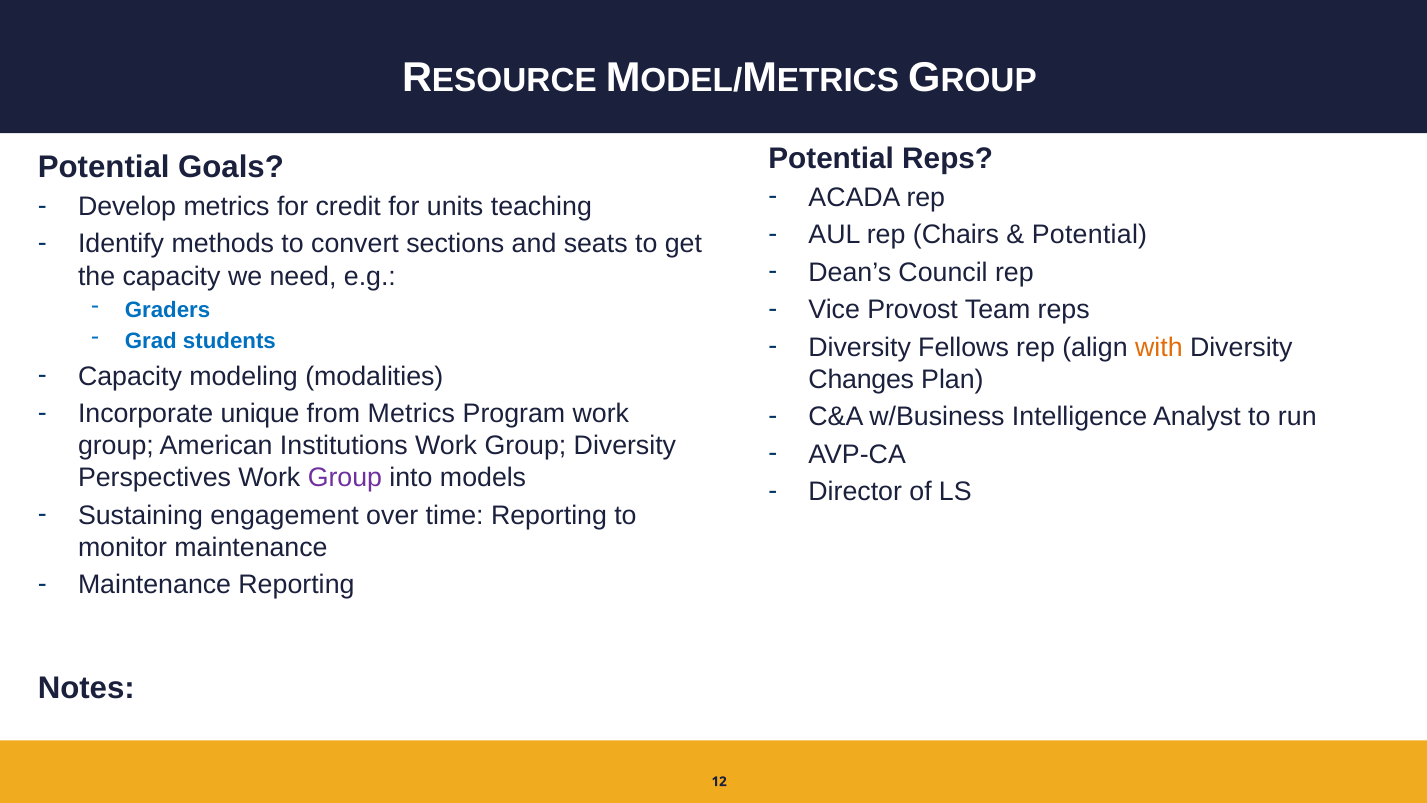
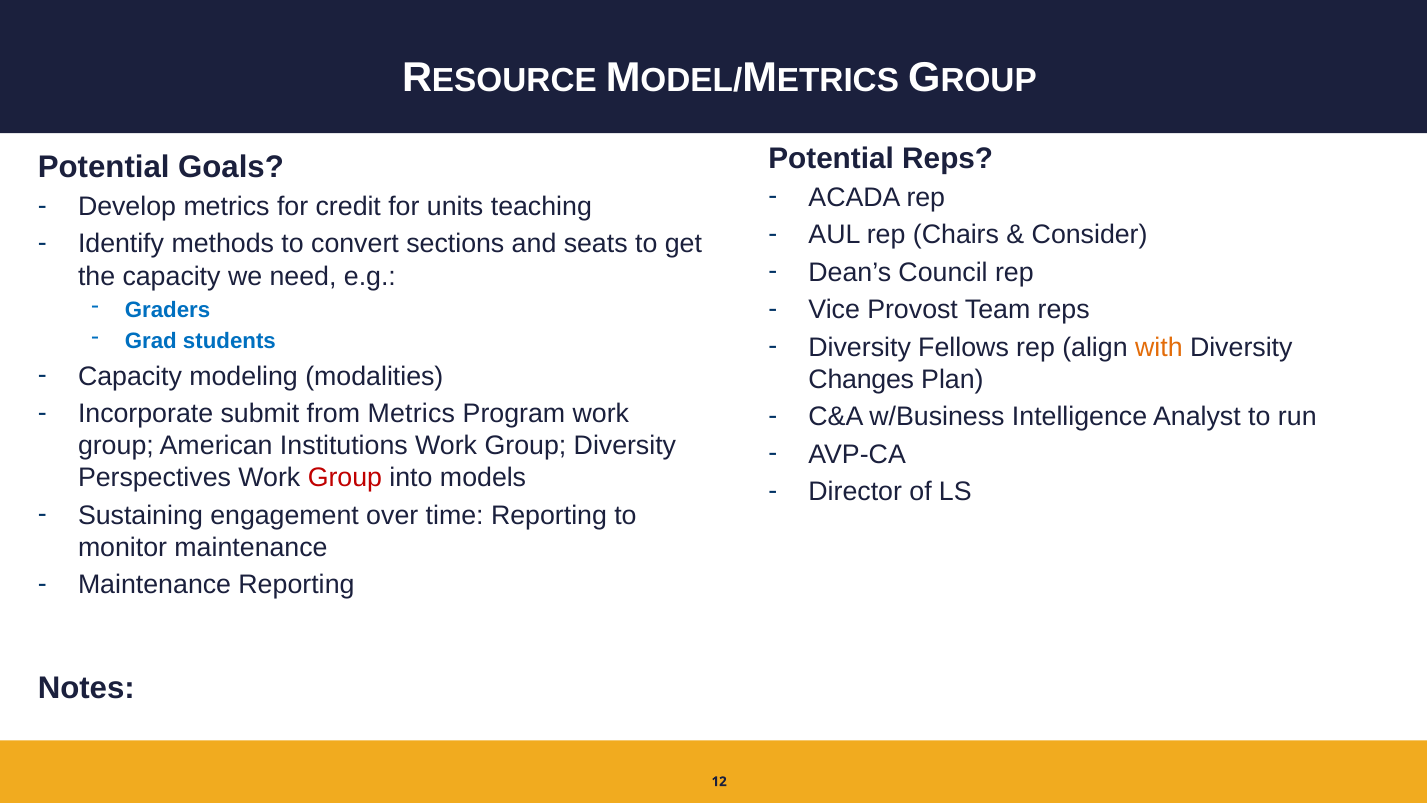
Potential at (1089, 235): Potential -> Consider
unique: unique -> submit
Group at (345, 478) colour: purple -> red
